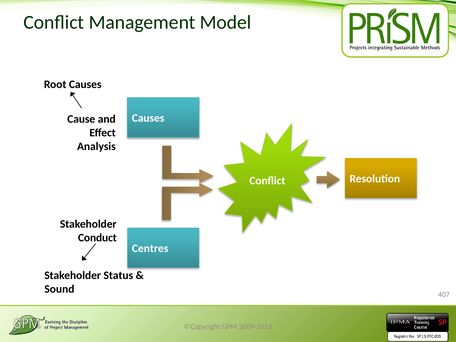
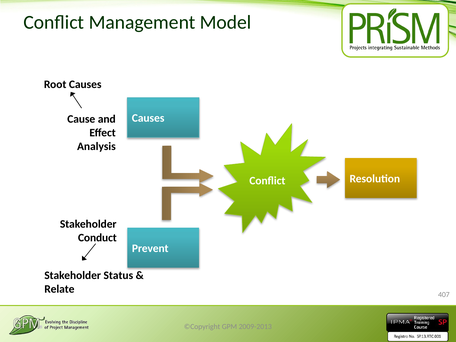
Centres: Centres -> Prevent
Sound: Sound -> Relate
